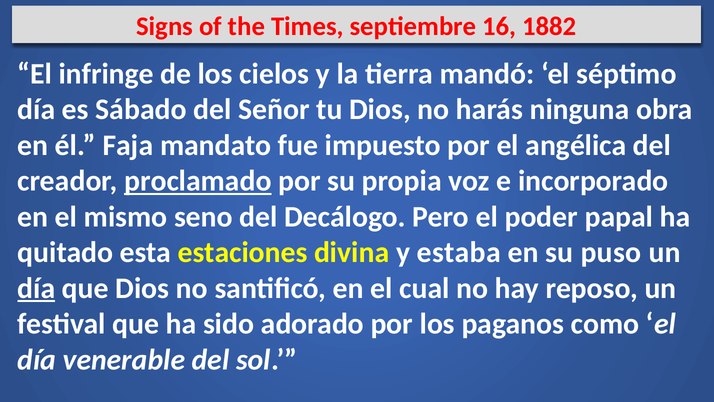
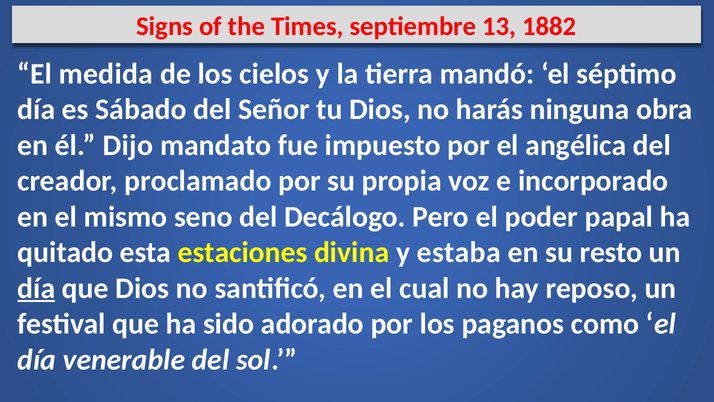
16: 16 -> 13
infringe: infringe -> medida
Faja: Faja -> Dijo
proclamado underline: present -> none
puso: puso -> resto
